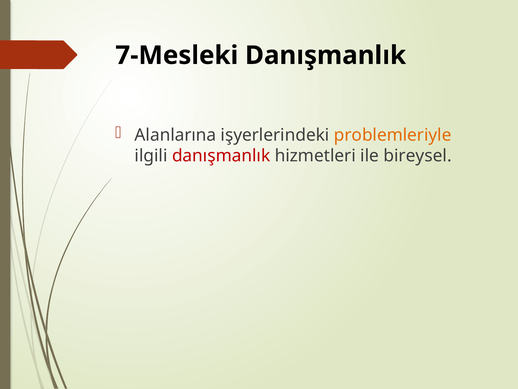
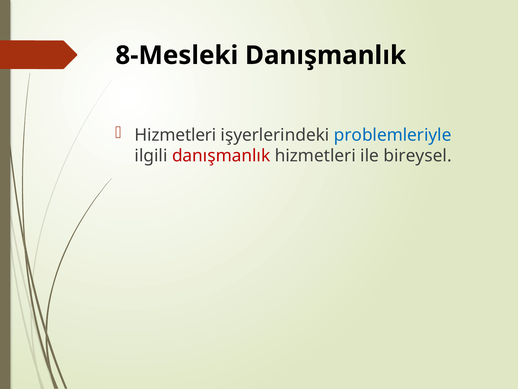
7-Mesleki: 7-Mesleki -> 8-Mesleki
Alanlarına at (175, 135): Alanlarına -> Hizmetleri
problemleriyle colour: orange -> blue
